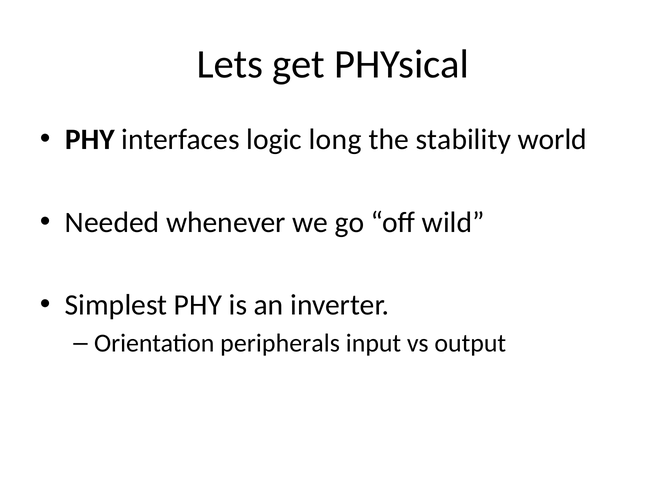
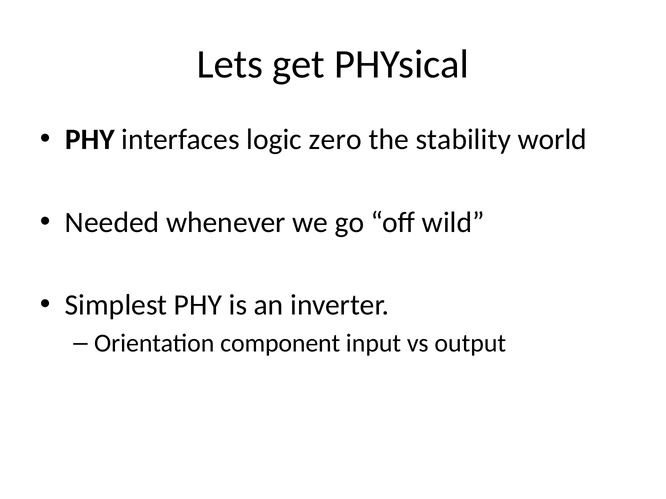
long: long -> zero
peripherals: peripherals -> component
